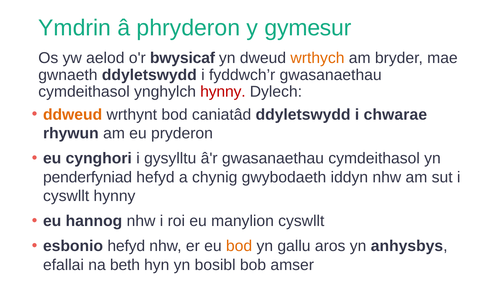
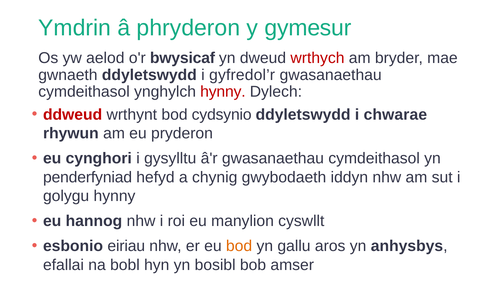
wrthych colour: orange -> red
fyddwch’r: fyddwch’r -> gyfredol’r
ddweud colour: orange -> red
caniatâd: caniatâd -> cydsynio
cyswllt at (66, 196): cyswllt -> golygu
esbonio hefyd: hefyd -> eiriau
beth: beth -> bobl
